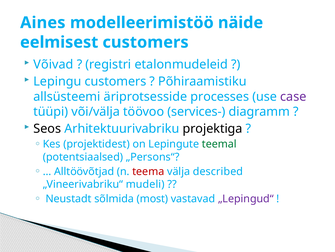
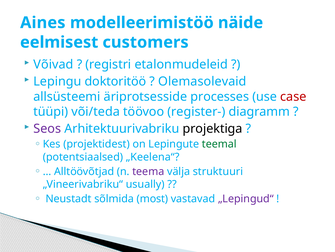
Lepingu customers: customers -> doktoritöö
Põhiraamistiku: Põhiraamistiku -> Olemasolevaid
case colour: purple -> red
või/välja: või/välja -> või/teda
services-: services- -> register-
Seos colour: black -> purple
„Persons“: „Persons“ -> „Keelena“
teema colour: red -> purple
described: described -> struktuuri
mudeli: mudeli -> usually
